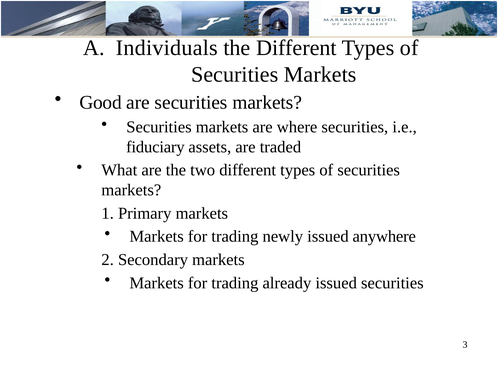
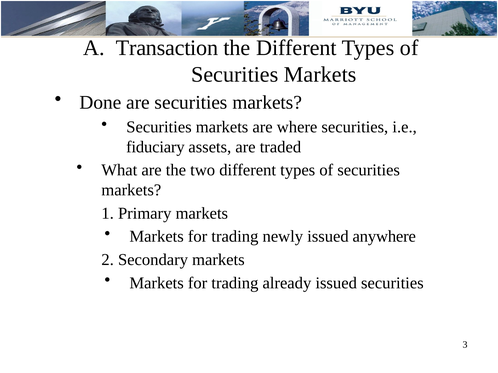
Individuals: Individuals -> Transaction
Good: Good -> Done
